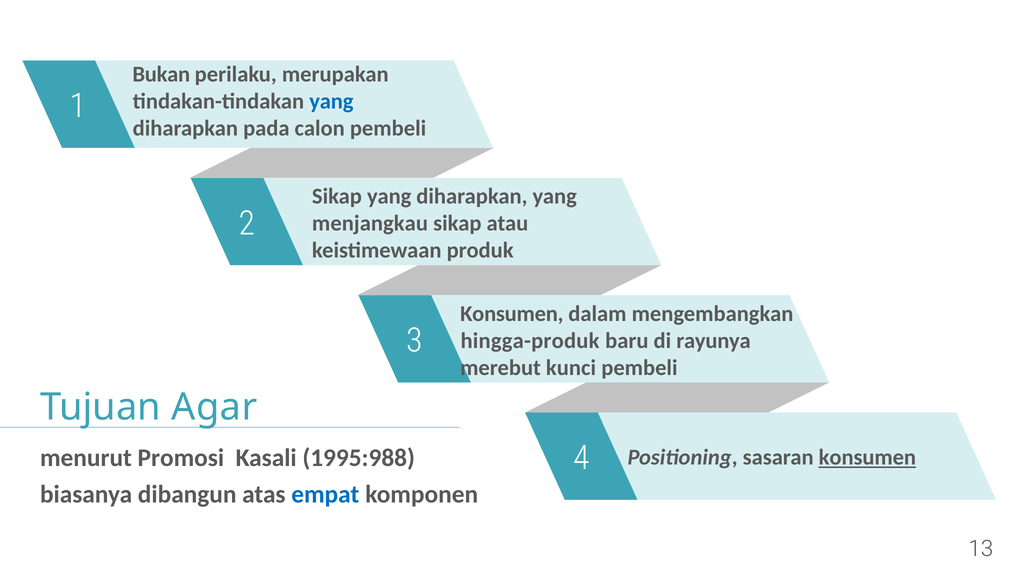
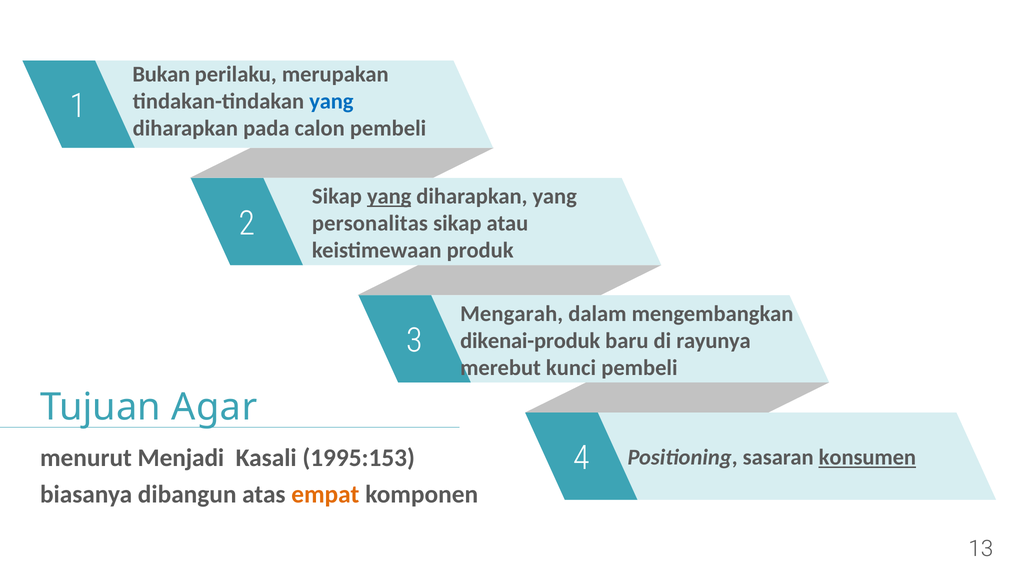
yang at (389, 197) underline: none -> present
menjangkau: menjangkau -> personalitas
Konsumen at (512, 314): Konsumen -> Mengarah
hingga-produk: hingga-produk -> dikenai-produk
Promosi: Promosi -> Menjadi
1995:988: 1995:988 -> 1995:153
empat colour: blue -> orange
